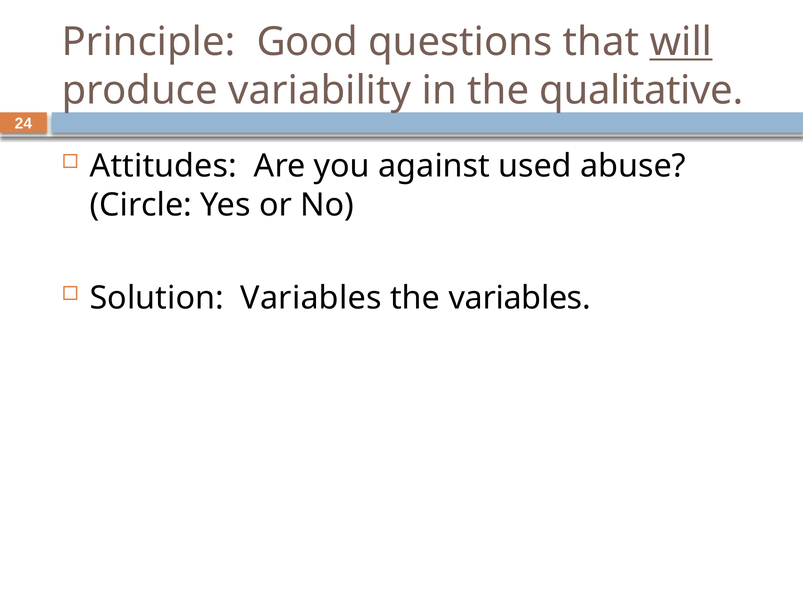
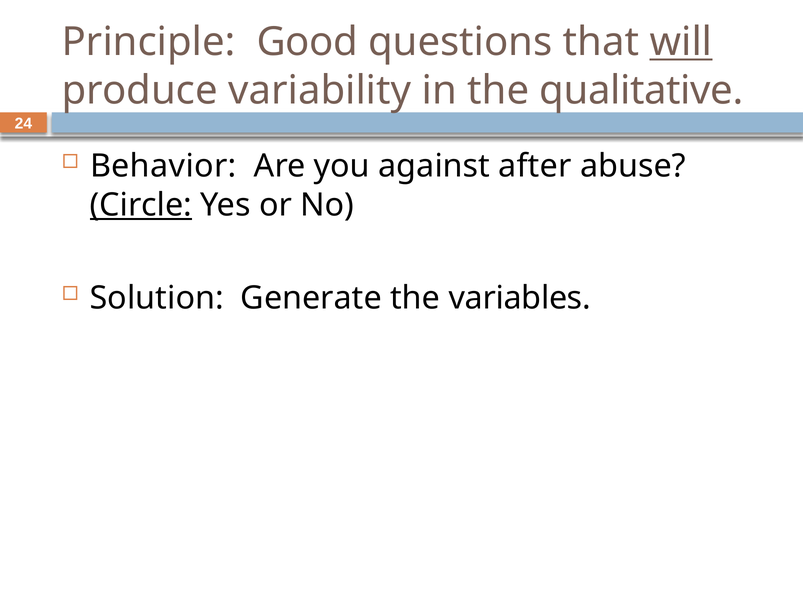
Attitudes: Attitudes -> Behavior
used: used -> after
Circle underline: none -> present
Solution Variables: Variables -> Generate
